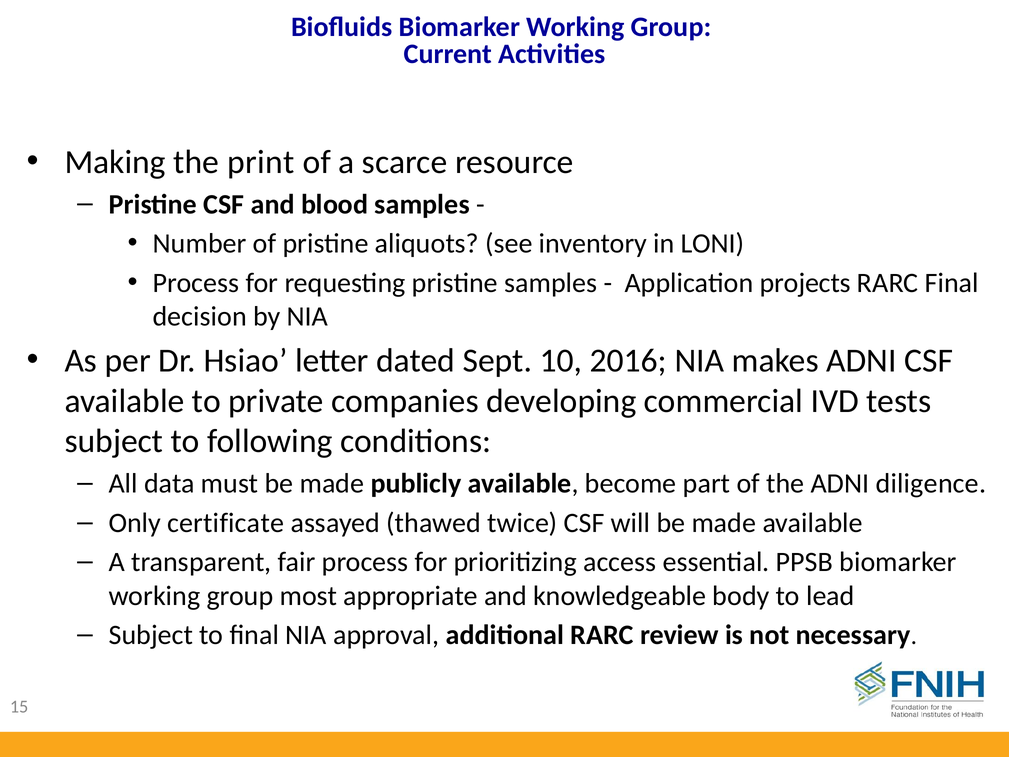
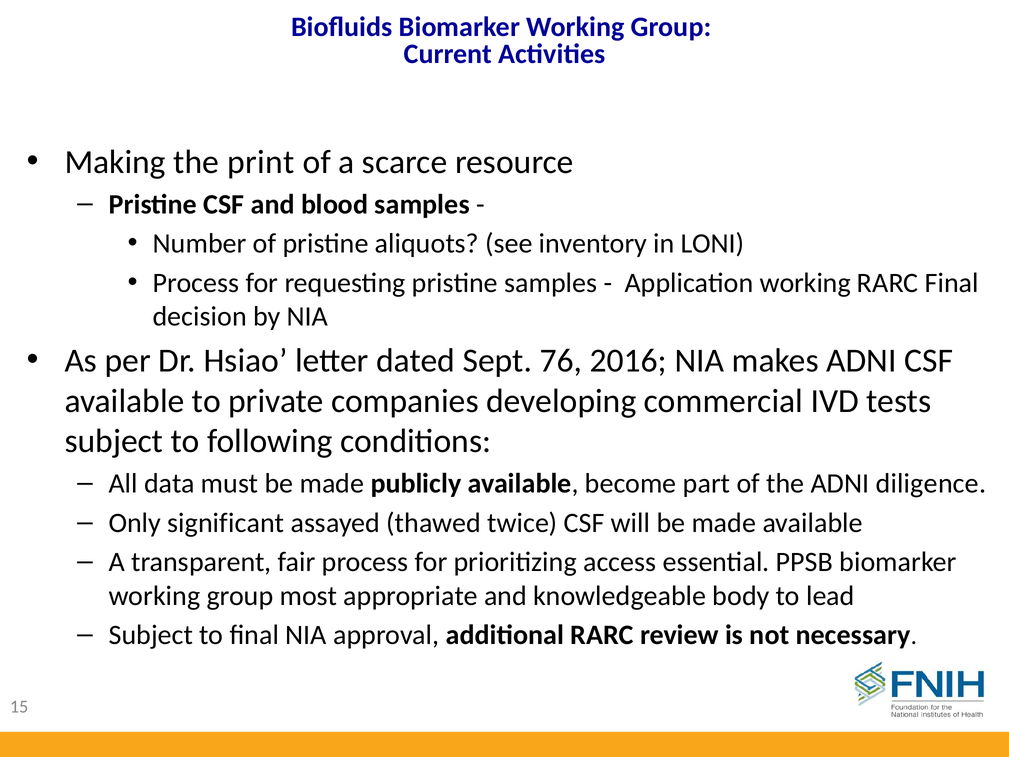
Application projects: projects -> working
10: 10 -> 76
certificate: certificate -> significant
